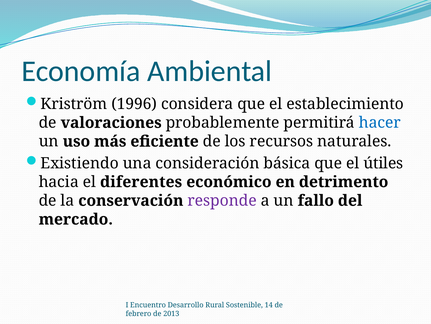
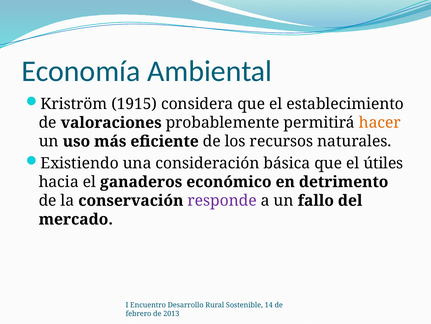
1996: 1996 -> 1915
hacer colour: blue -> orange
diferentes: diferentes -> ganaderos
